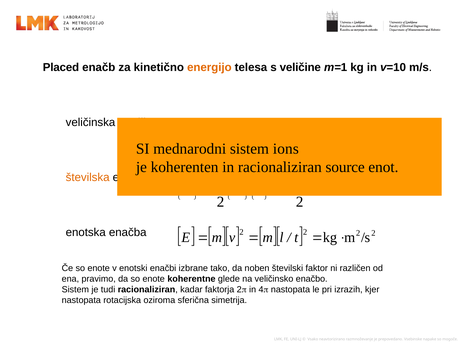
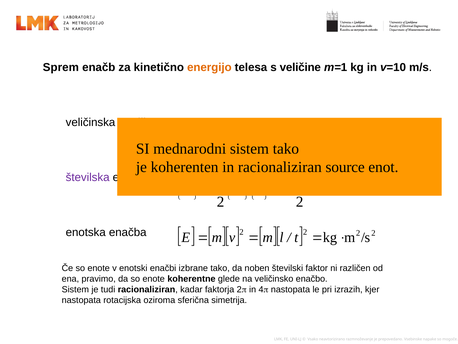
Placed: Placed -> Sprem
sistem ions: ions -> tako
številska colour: orange -> purple
